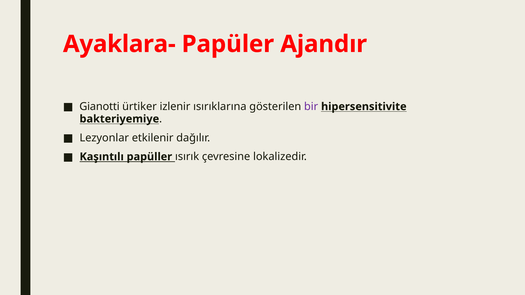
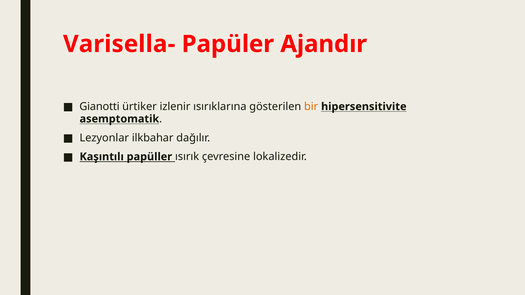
Ayaklara-: Ayaklara- -> Varisella-
bir colour: purple -> orange
bakteriyemiye: bakteriyemiye -> asemptomatik
etkilenir: etkilenir -> ilkbahar
